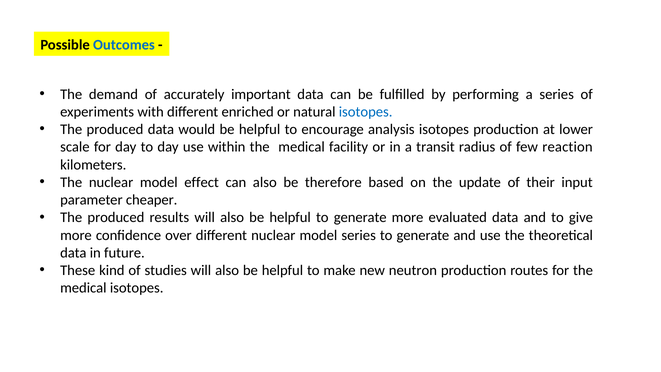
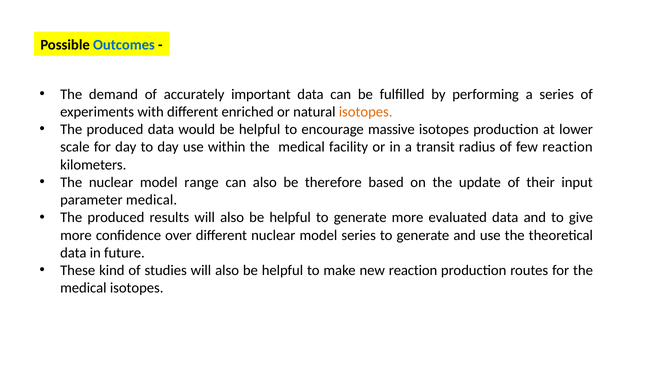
isotopes at (366, 112) colour: blue -> orange
analysis: analysis -> massive
effect: effect -> range
parameter cheaper: cheaper -> medical
new neutron: neutron -> reaction
